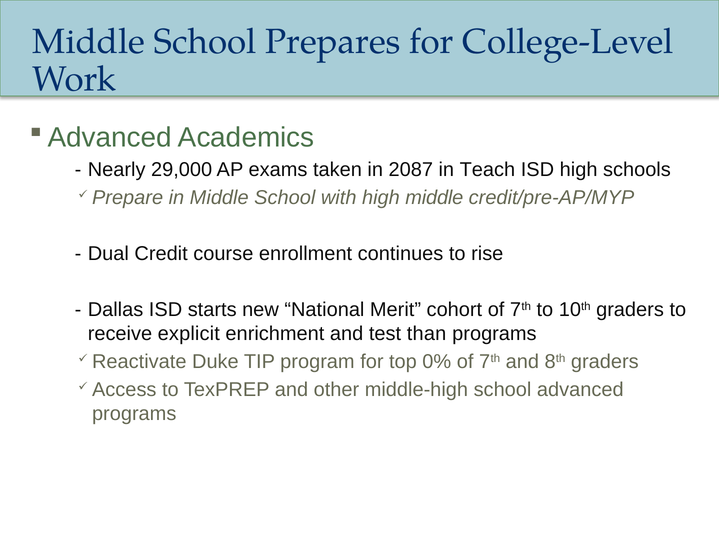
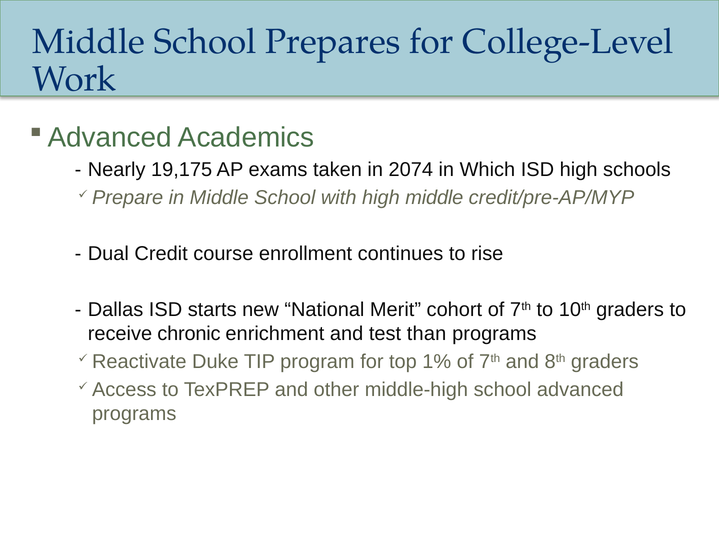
29,000: 29,000 -> 19,175
2087: 2087 -> 2074
Teach: Teach -> Which
explicit: explicit -> chronic
0%: 0% -> 1%
